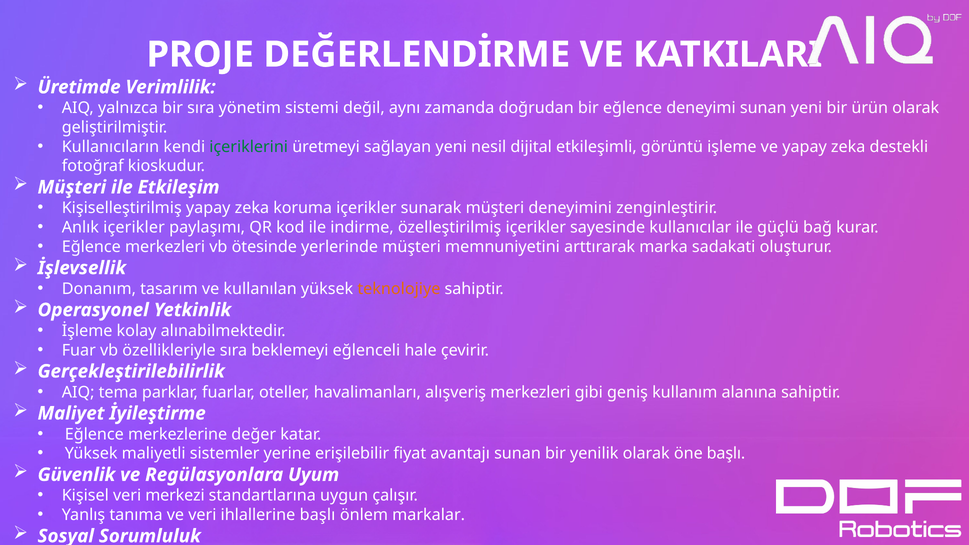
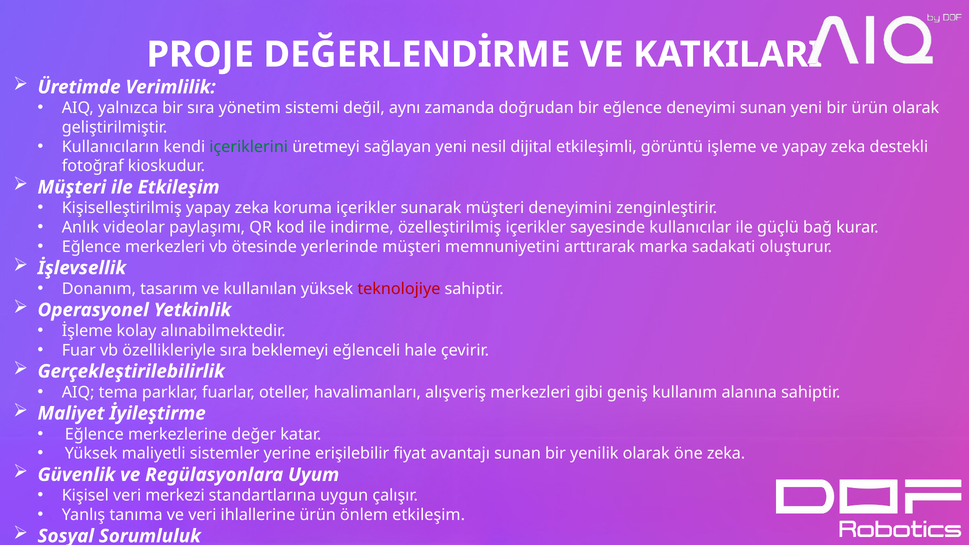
Anlık içerikler: içerikler -> videolar
teknolojiye colour: orange -> red
öne başlı: başlı -> zeka
ihlallerine başlı: başlı -> ürün
önlem markalar: markalar -> etkileşim
